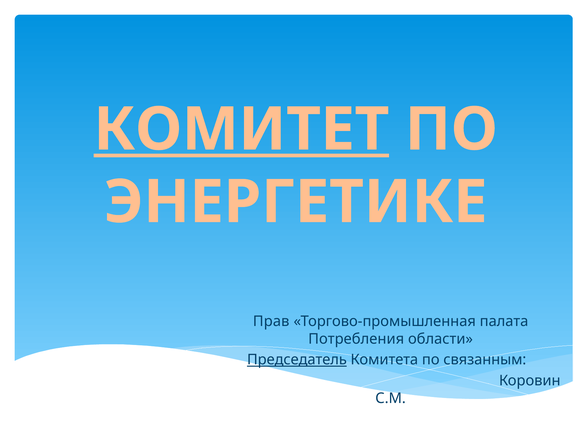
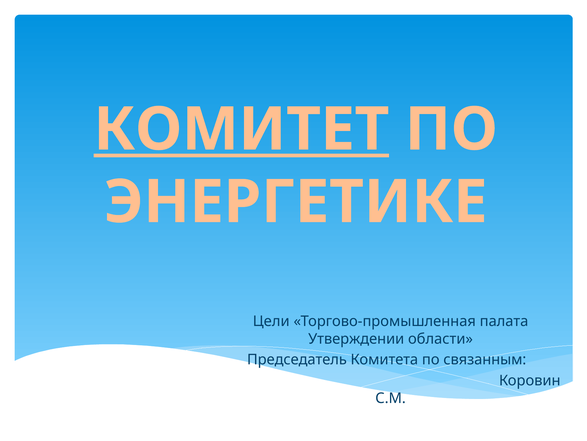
Прав: Прав -> Цели
Потребления: Потребления -> Утверждении
Председатель underline: present -> none
